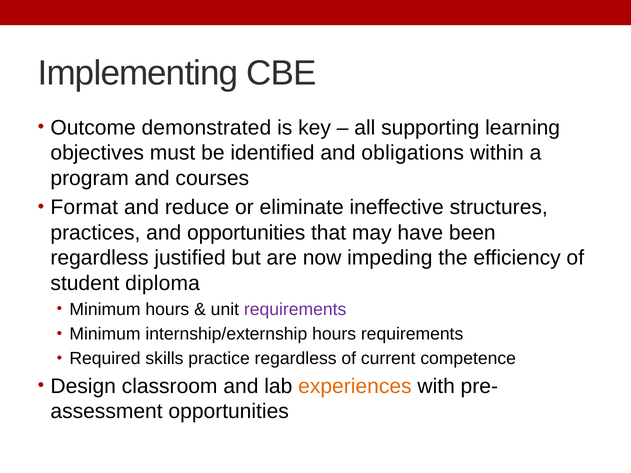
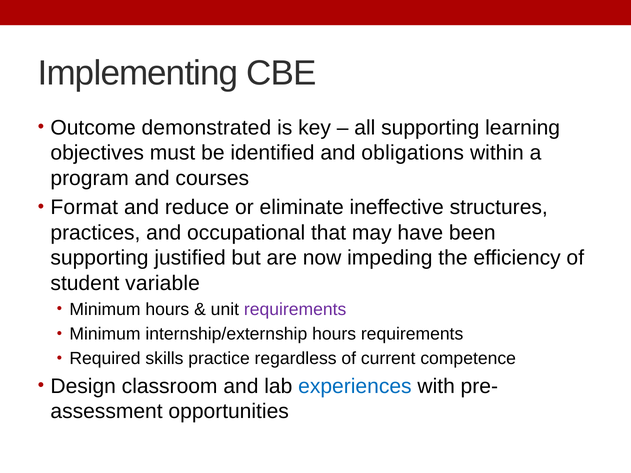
and opportunities: opportunities -> occupational
regardless at (100, 258): regardless -> supporting
diploma: diploma -> variable
experiences colour: orange -> blue
